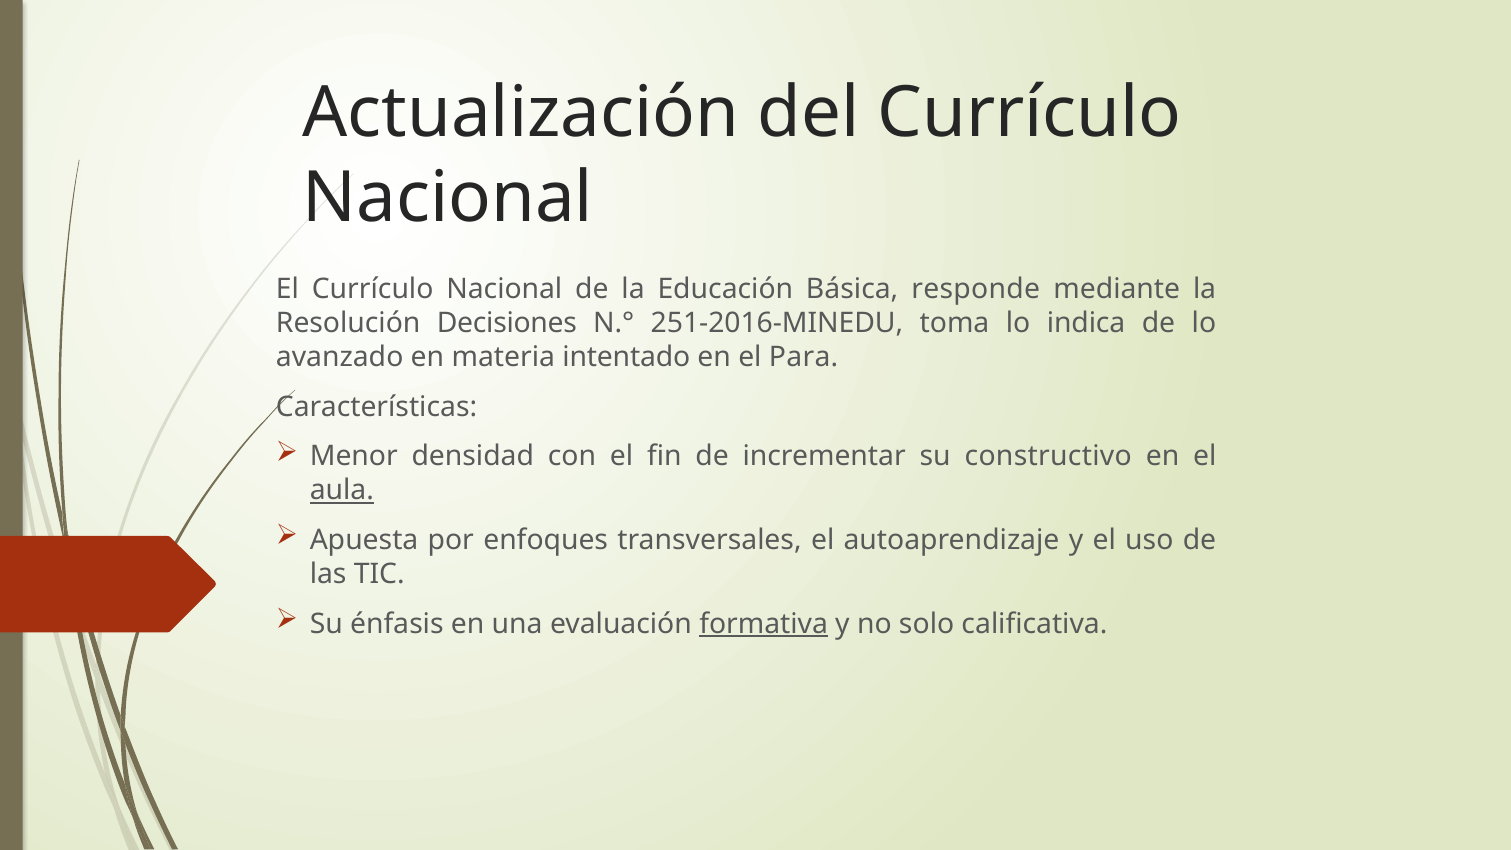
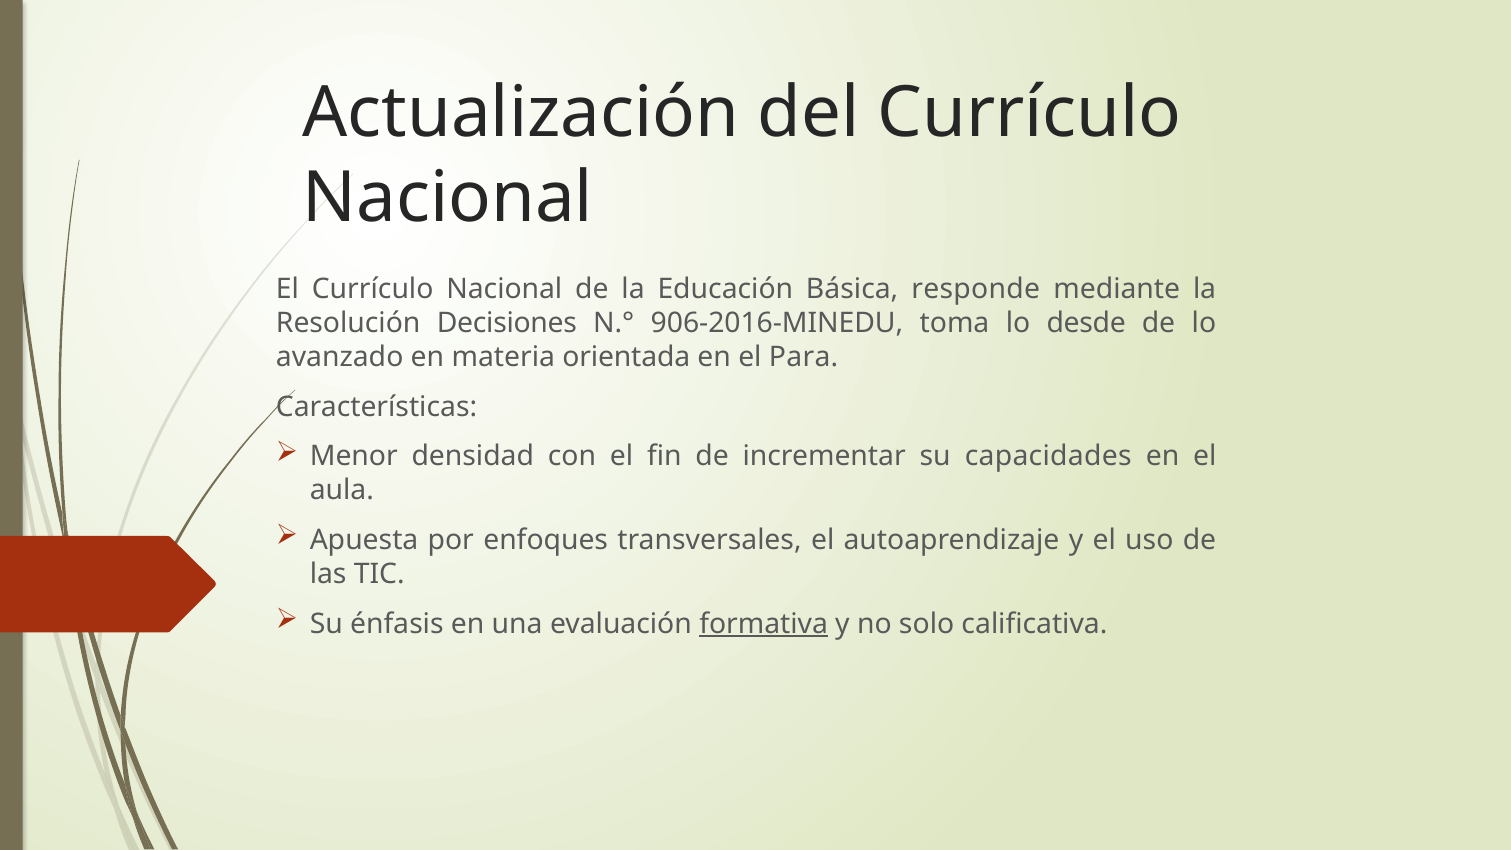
251-2016-MINEDU: 251-2016-MINEDU -> 906-2016-MINEDU
indica: indica -> desde
intentado: intentado -> orientada
constructivo: constructivo -> capacidades
aula underline: present -> none
